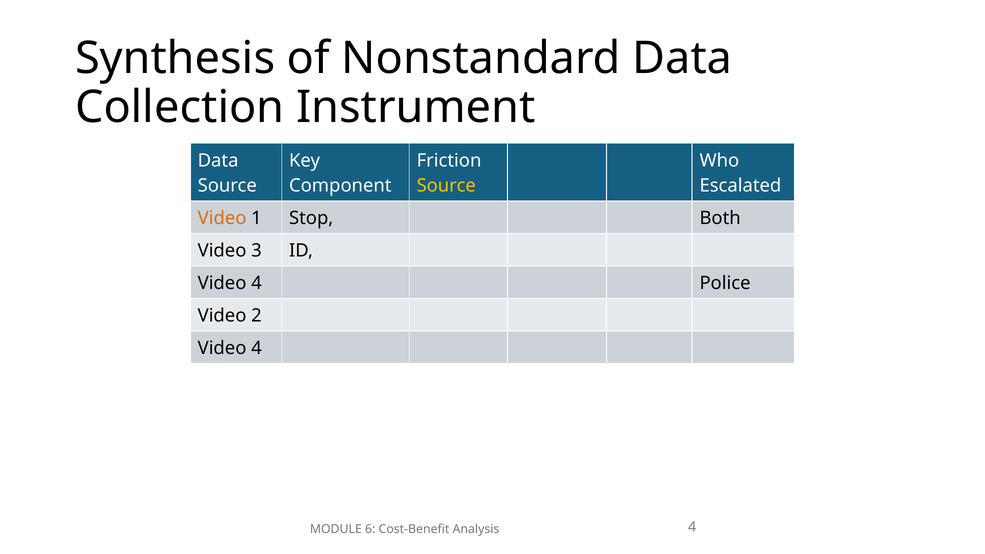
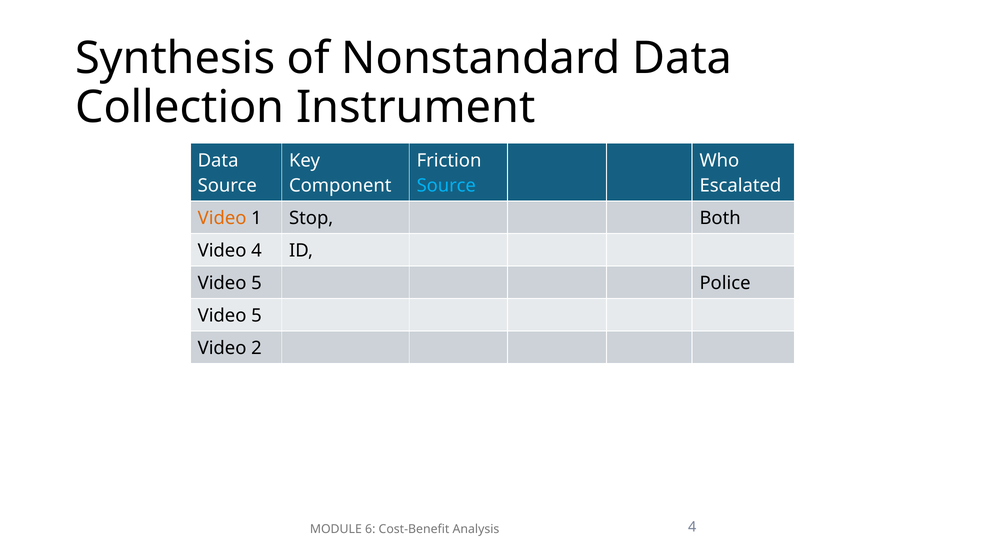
Source at (446, 186) colour: yellow -> light blue
Video 3: 3 -> 4
4 at (257, 283): 4 -> 5
2 at (257, 316): 2 -> 5
4 at (257, 348): 4 -> 2
